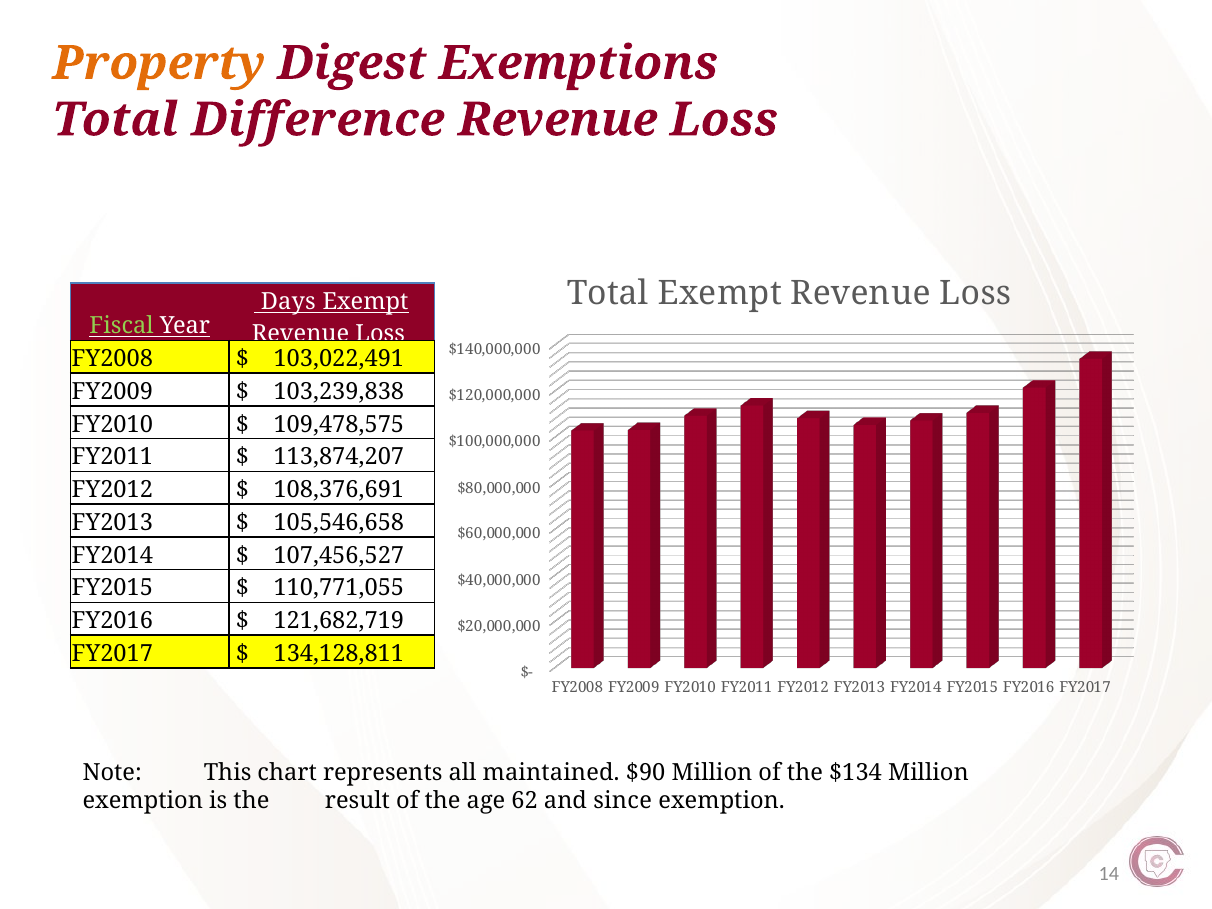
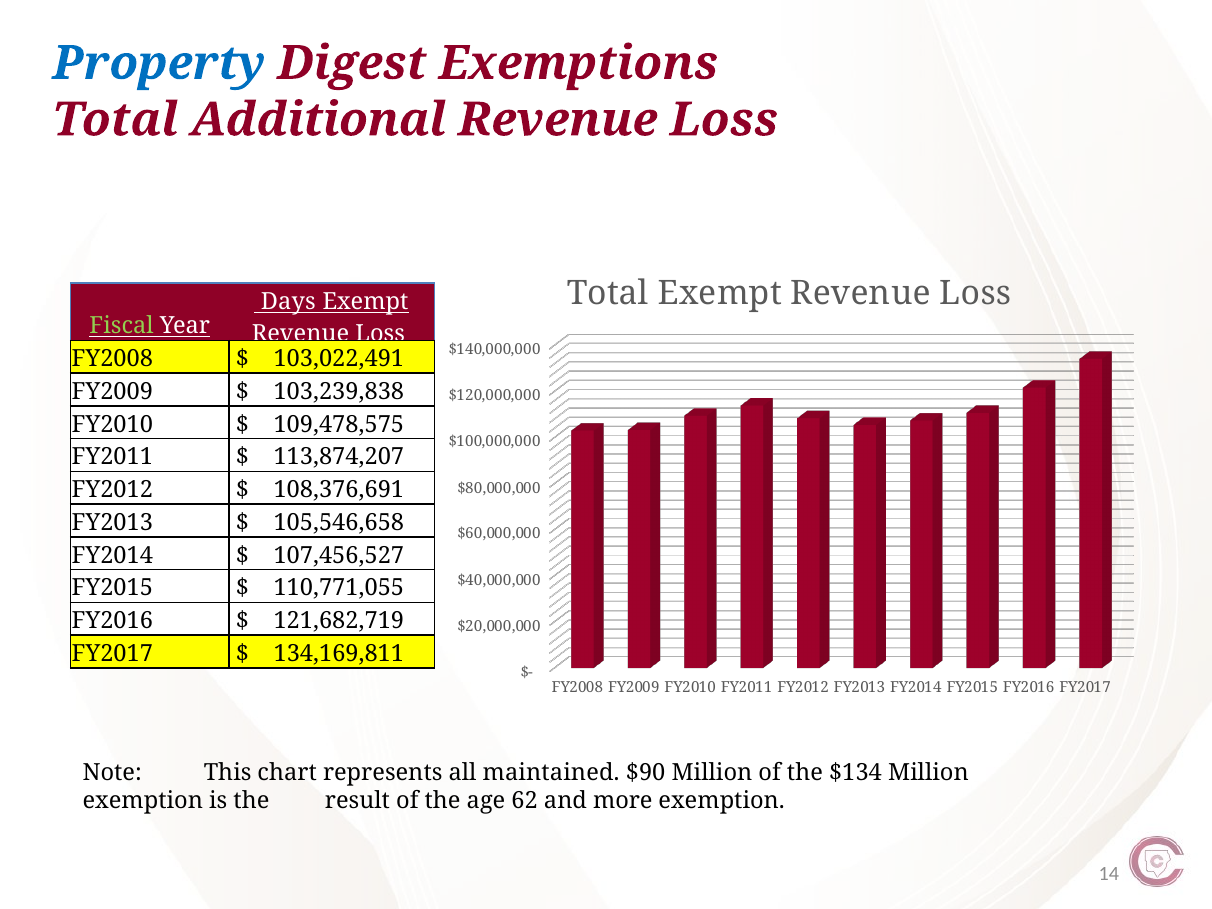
Property colour: orange -> blue
Difference: Difference -> Additional
134,128,811: 134,128,811 -> 134,169,811
since: since -> more
